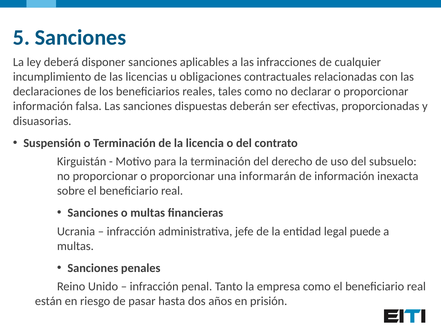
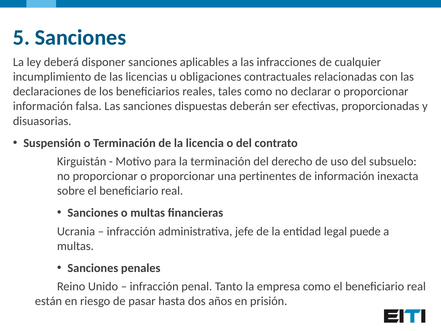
informarán: informarán -> pertinentes
